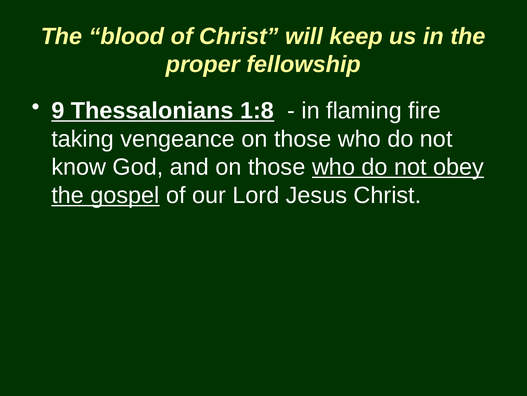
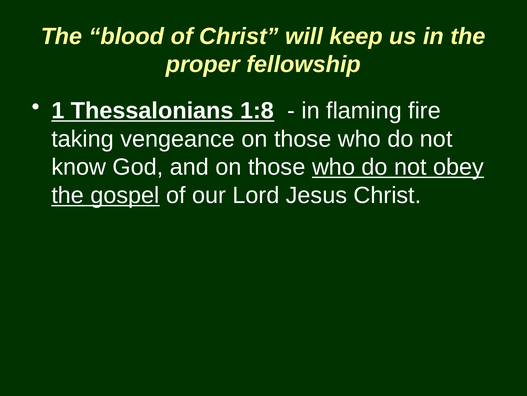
9: 9 -> 1
